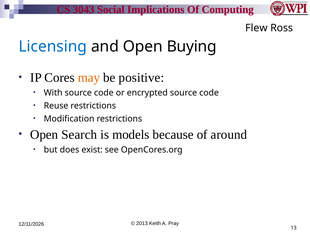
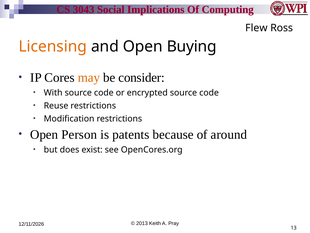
Licensing colour: blue -> orange
positive: positive -> consider
Search: Search -> Person
models: models -> patents
